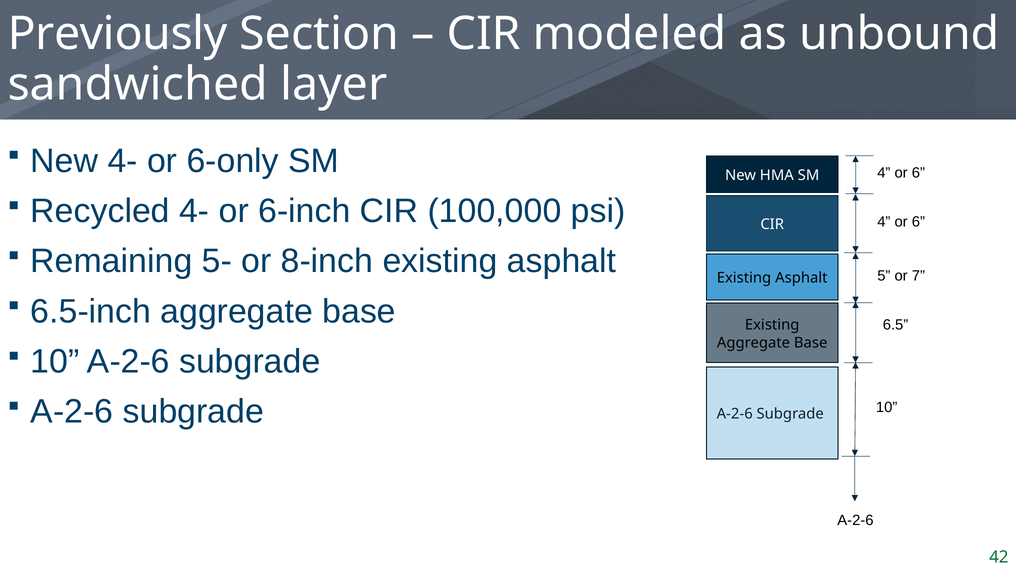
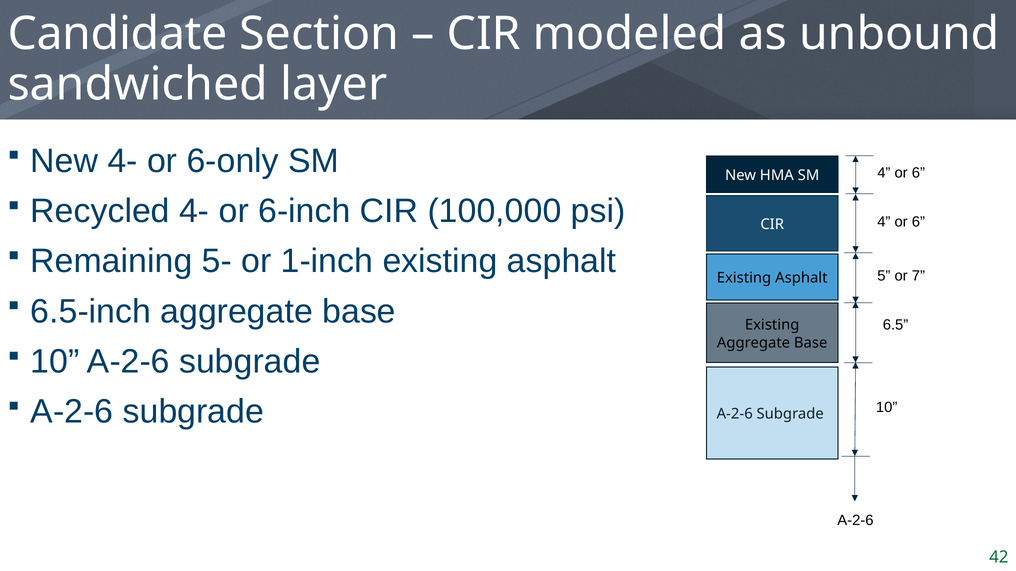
Previously: Previously -> Candidate
8-inch: 8-inch -> 1-inch
